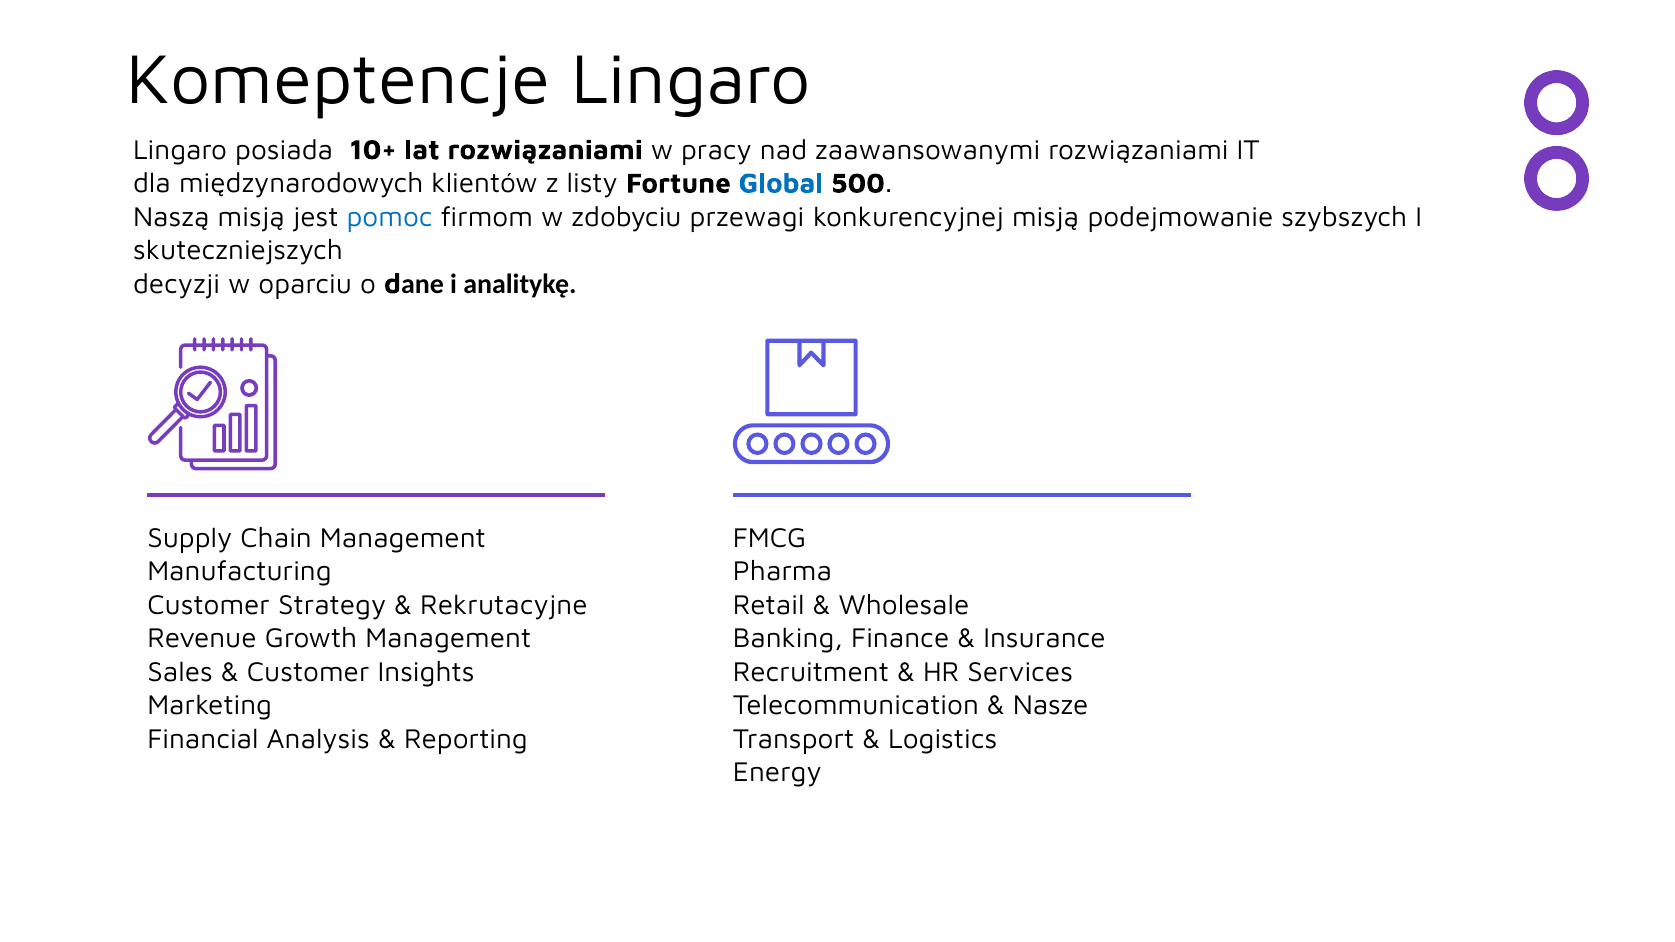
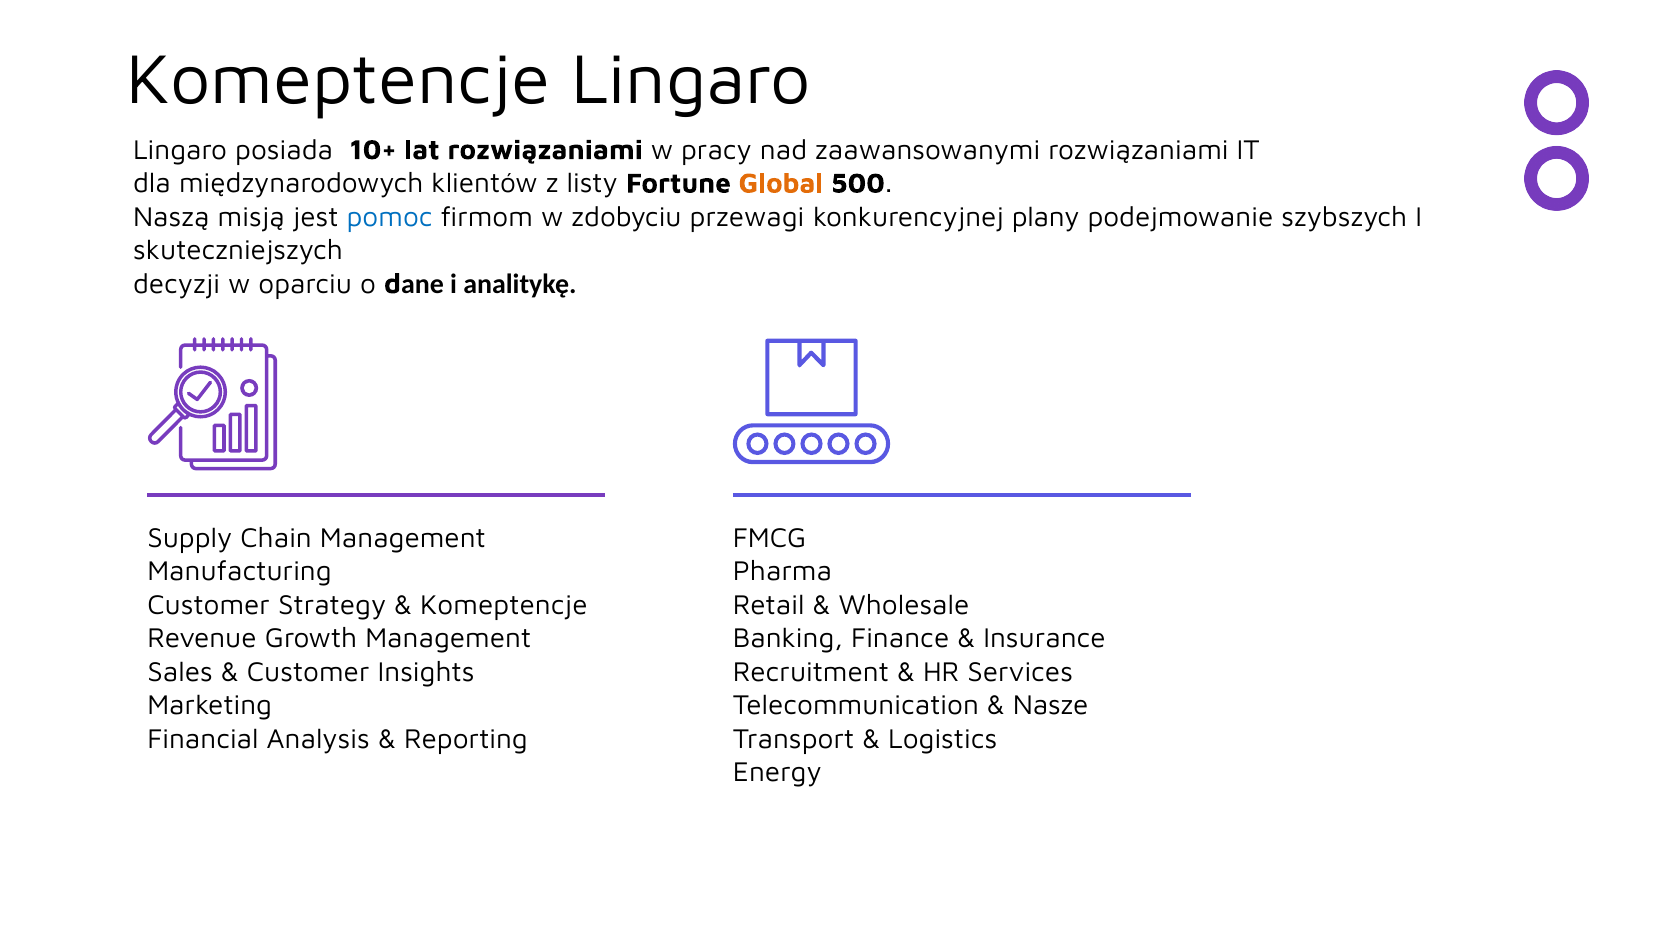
Global colour: blue -> orange
konkurencyjnej misją: misją -> plany
Rekrutacyjne at (504, 605): Rekrutacyjne -> Komeptencje
